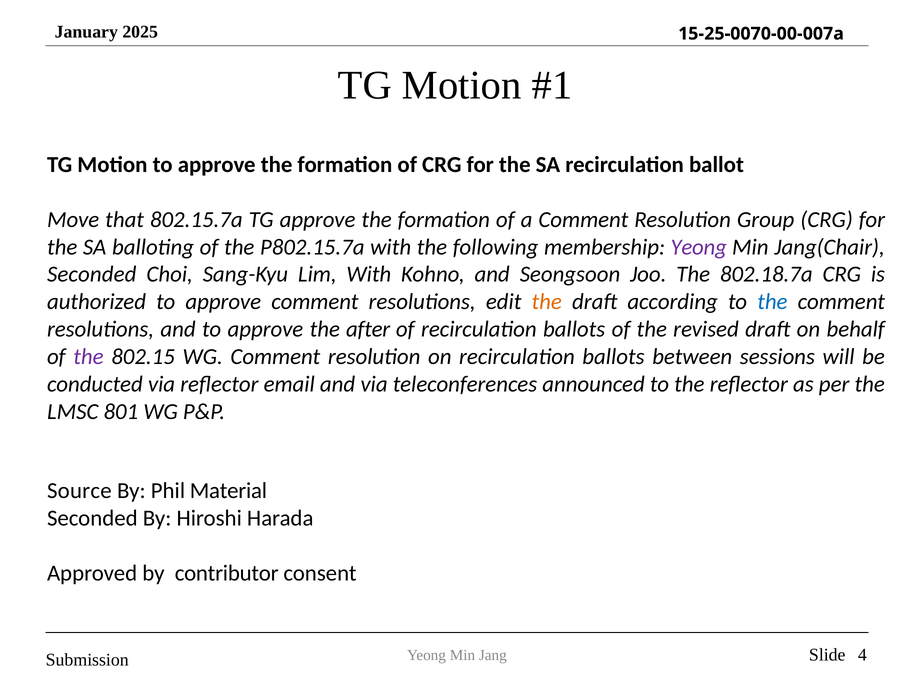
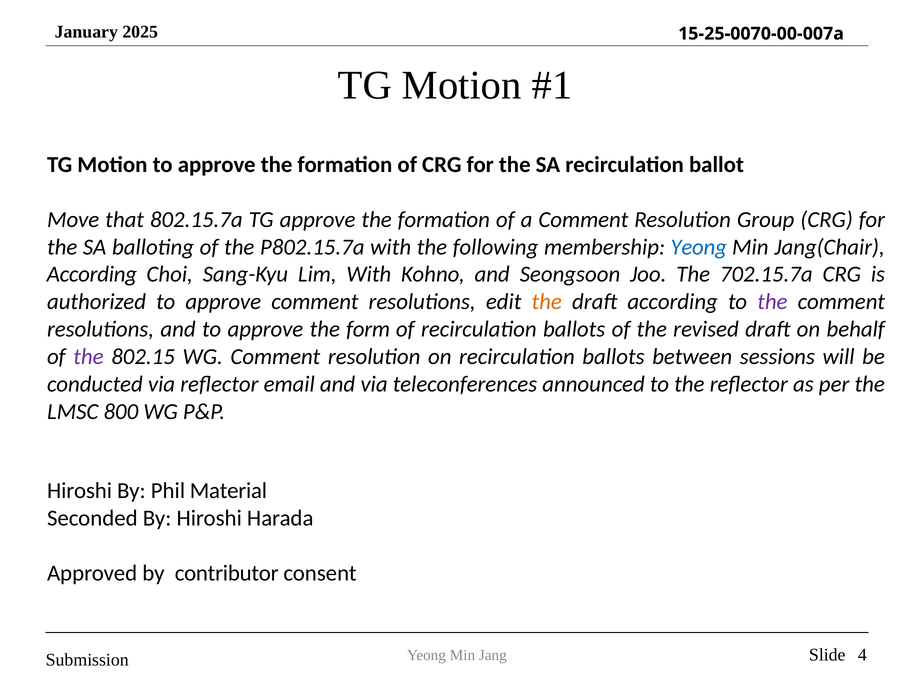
Yeong at (699, 247) colour: purple -> blue
Seconded at (92, 274): Seconded -> According
802.18.7a: 802.18.7a -> 702.15.7a
the at (772, 302) colour: blue -> purple
after: after -> form
801: 801 -> 800
Source at (79, 491): Source -> Hiroshi
